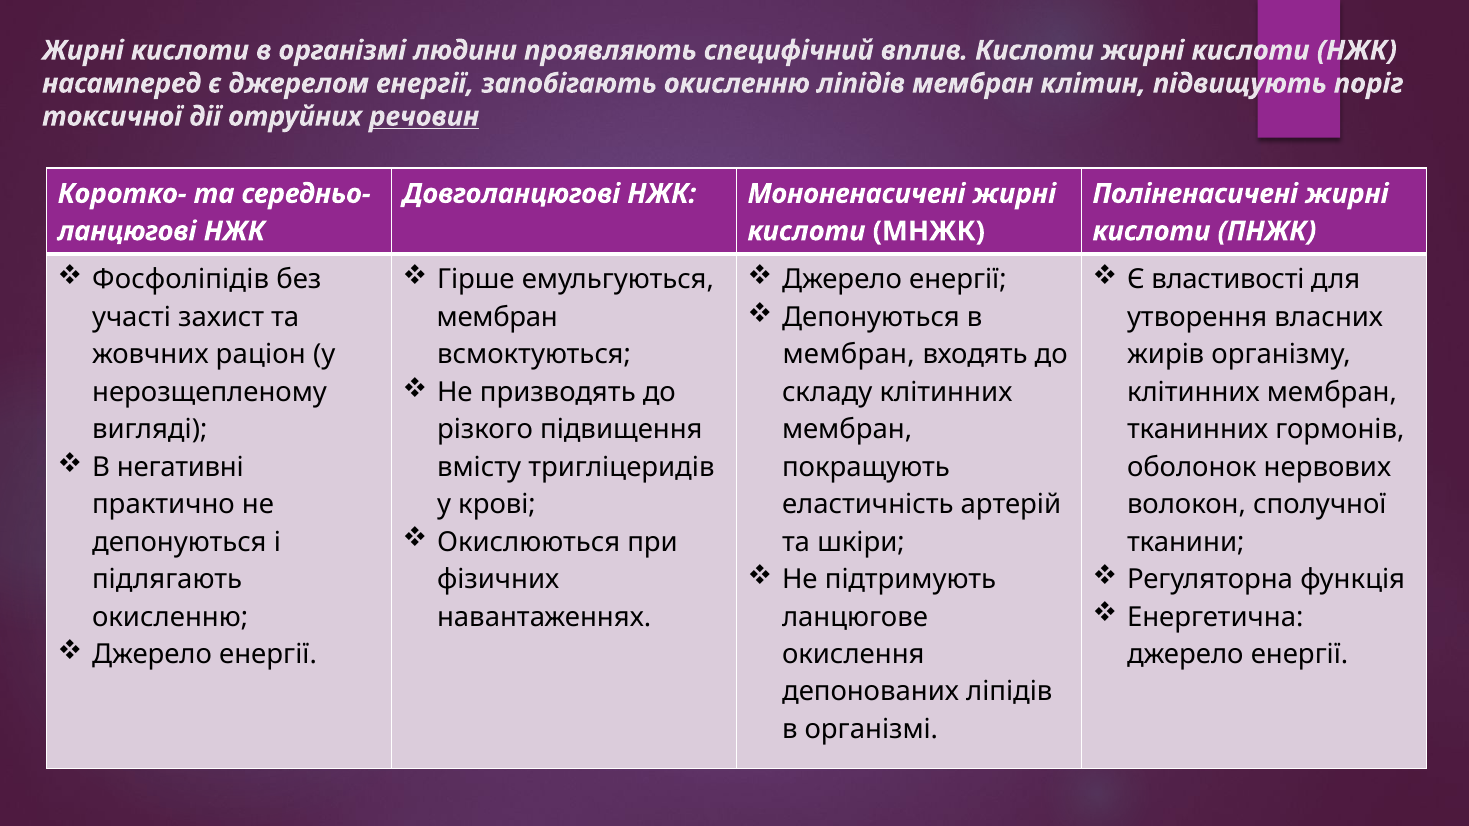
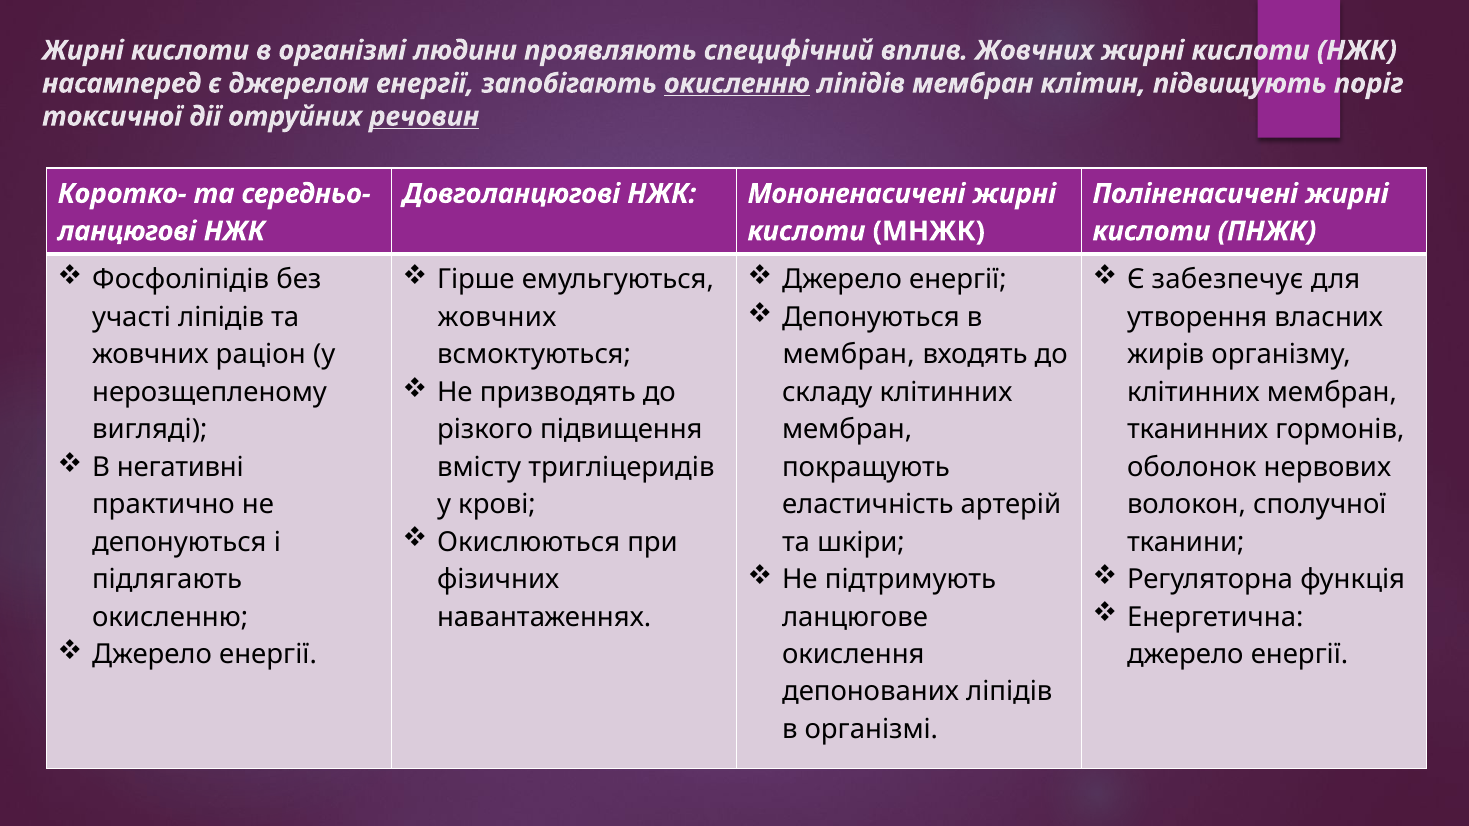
вплив Кислоти: Кислоти -> Жовчних
окисленню at (737, 84) underline: none -> present
властивості: властивості -> забезпечує
участі захист: захист -> ліпідів
мембран at (497, 317): мембран -> жовчних
